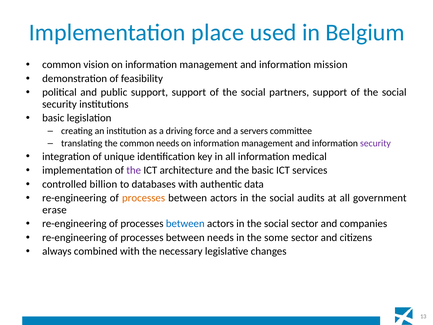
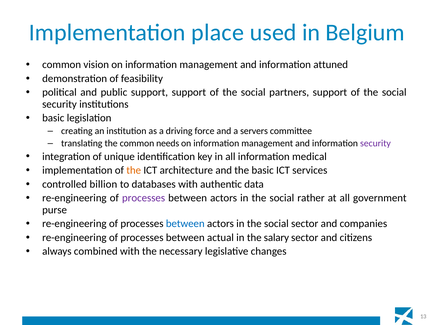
mission: mission -> attuned
the at (134, 170) colour: purple -> orange
processes at (144, 198) colour: orange -> purple
audits: audits -> rather
erase: erase -> purse
between needs: needs -> actual
some: some -> salary
